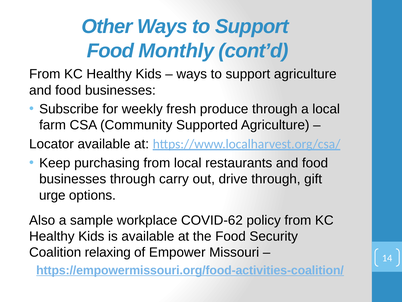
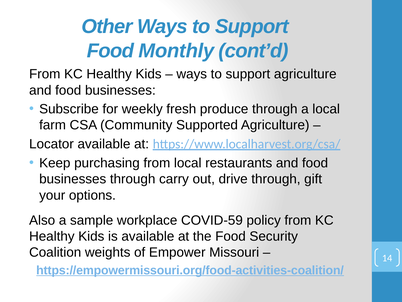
urge: urge -> your
COVID-62: COVID-62 -> COVID-59
relaxing: relaxing -> weights
